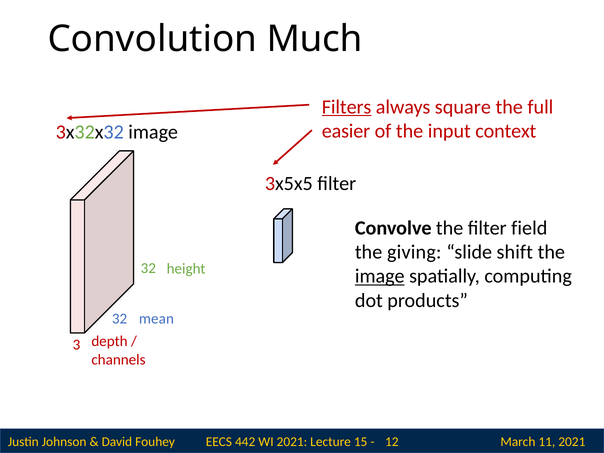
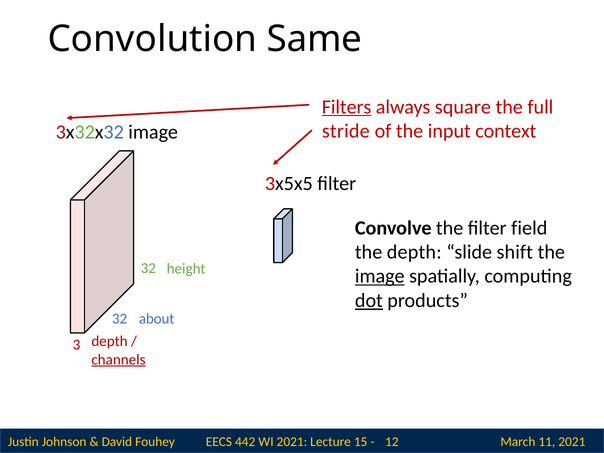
Much: Much -> Same
easier: easier -> stride
the giving: giving -> depth
dot underline: none -> present
mean: mean -> about
channels underline: none -> present
